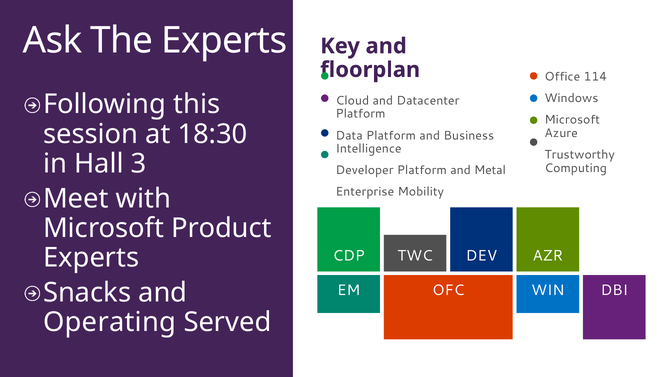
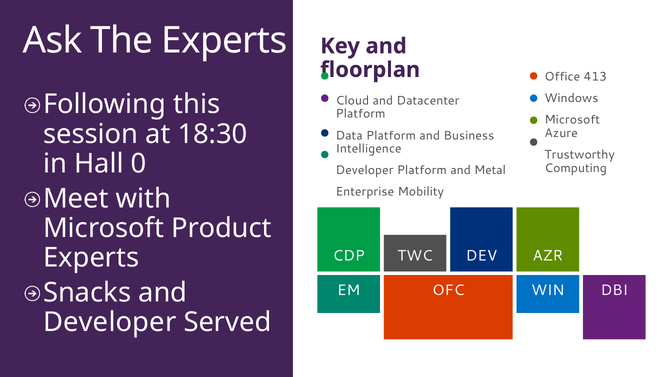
114: 114 -> 413
3: 3 -> 0
Operating at (110, 322): Operating -> Developer
